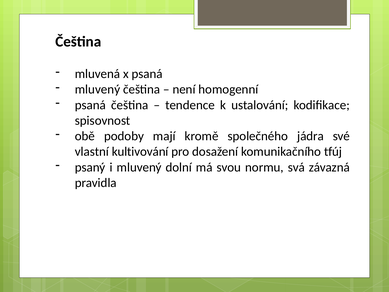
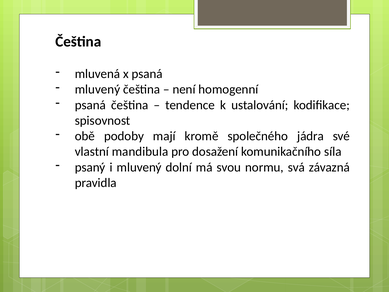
kultivování: kultivování -> mandibula
tfúj: tfúj -> síla
